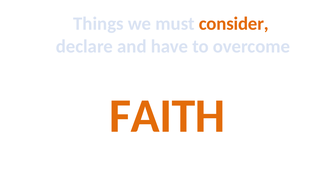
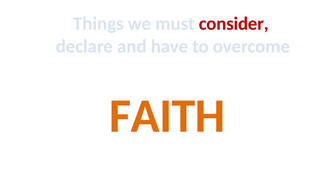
consider colour: orange -> red
